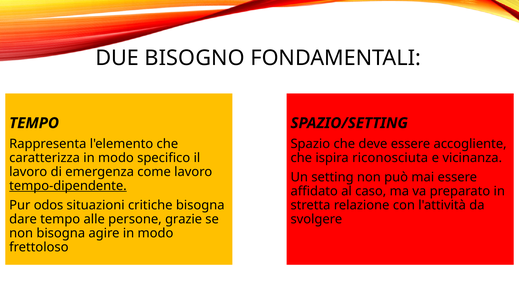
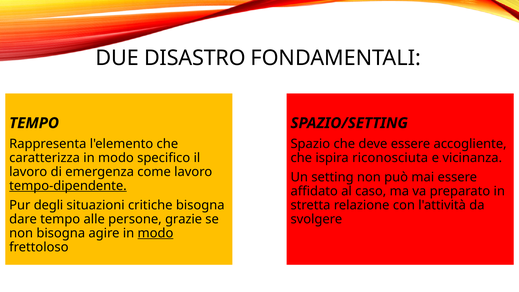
BISOGNO: BISOGNO -> DISASTRO
odos: odos -> degli
modo at (155, 233) underline: none -> present
